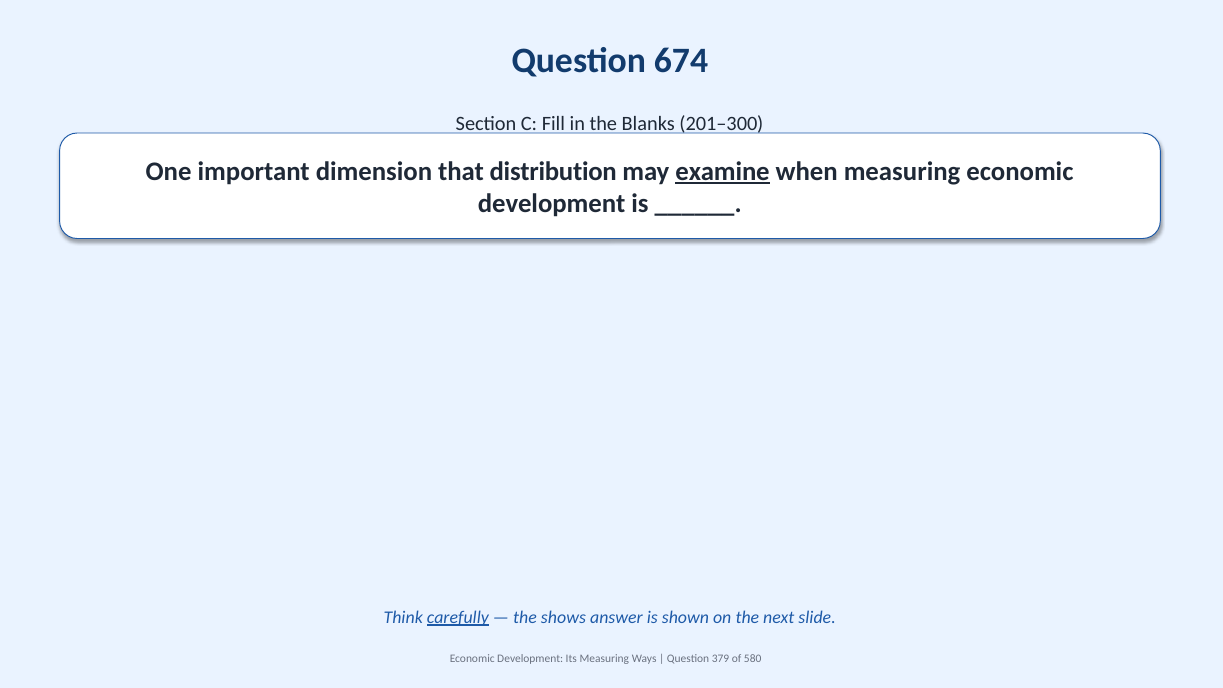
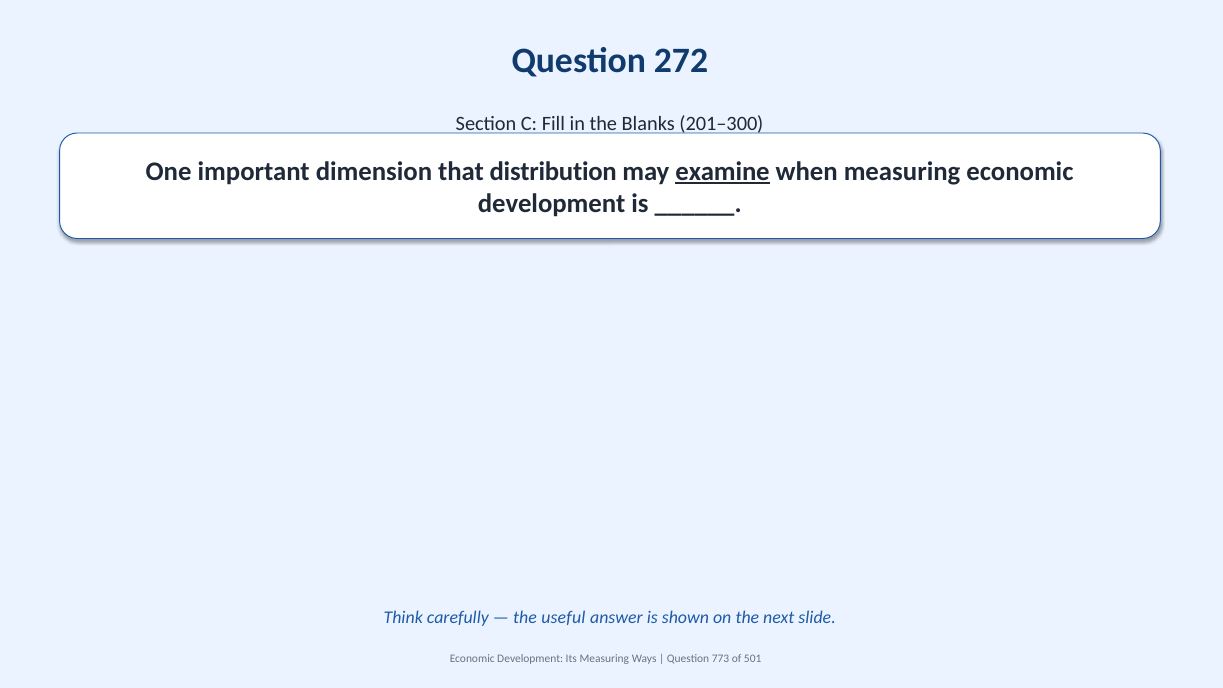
674: 674 -> 272
carefully underline: present -> none
shows: shows -> useful
379: 379 -> 773
580: 580 -> 501
